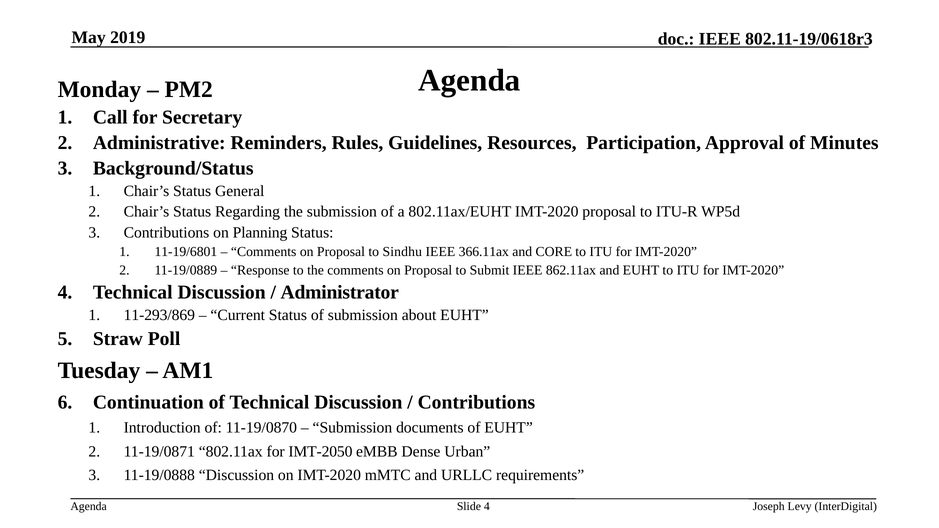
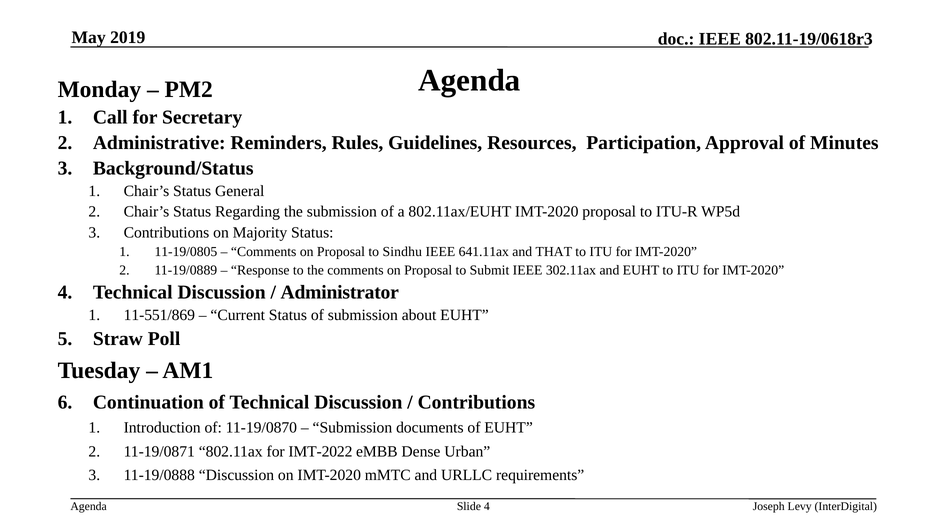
Planning: Planning -> Majority
11-19/6801: 11-19/6801 -> 11-19/0805
366.11ax: 366.11ax -> 641.11ax
CORE: CORE -> THAT
862.11ax: 862.11ax -> 302.11ax
11-293/869: 11-293/869 -> 11-551/869
IMT-2050: IMT-2050 -> IMT-2022
